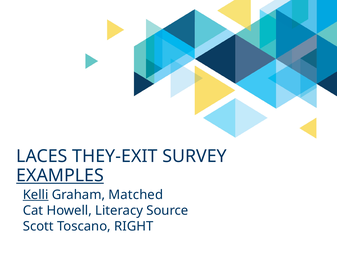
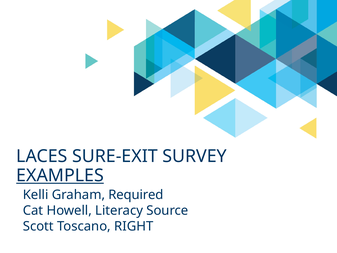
THEY-EXIT: THEY-EXIT -> SURE-EXIT
Kelli underline: present -> none
Matched: Matched -> Required
